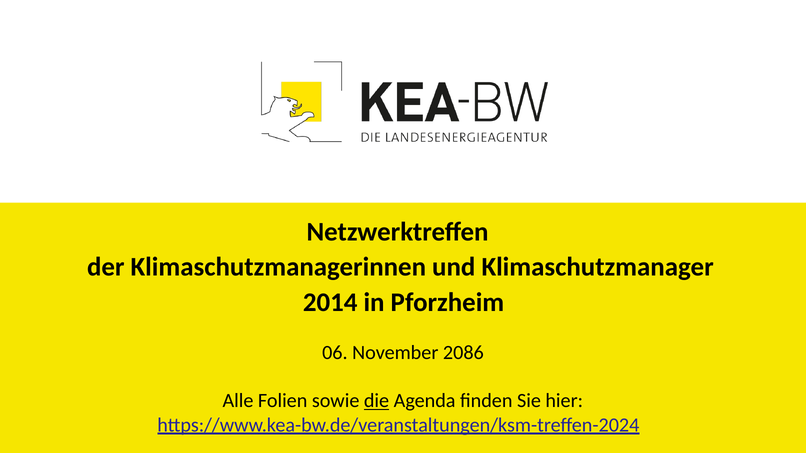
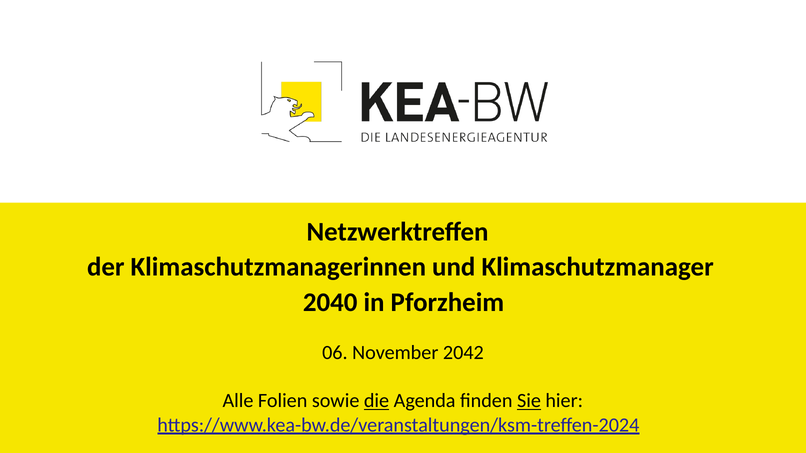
2014: 2014 -> 2040
2086: 2086 -> 2042
Sie underline: none -> present
